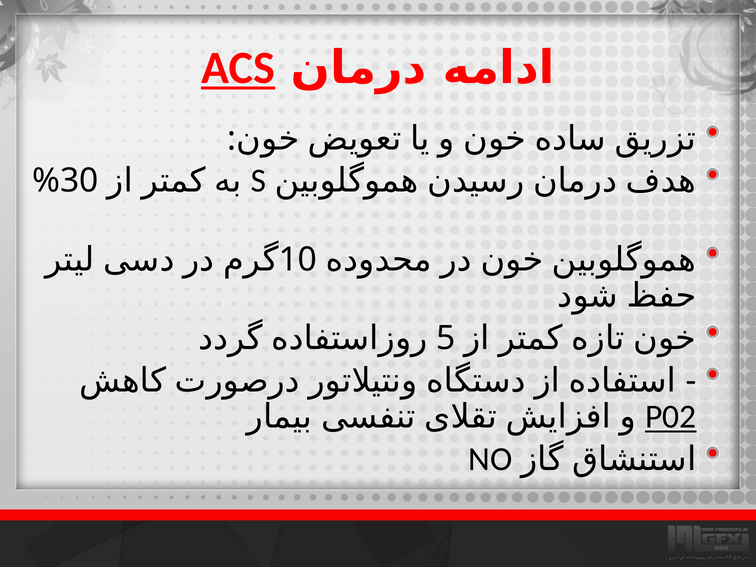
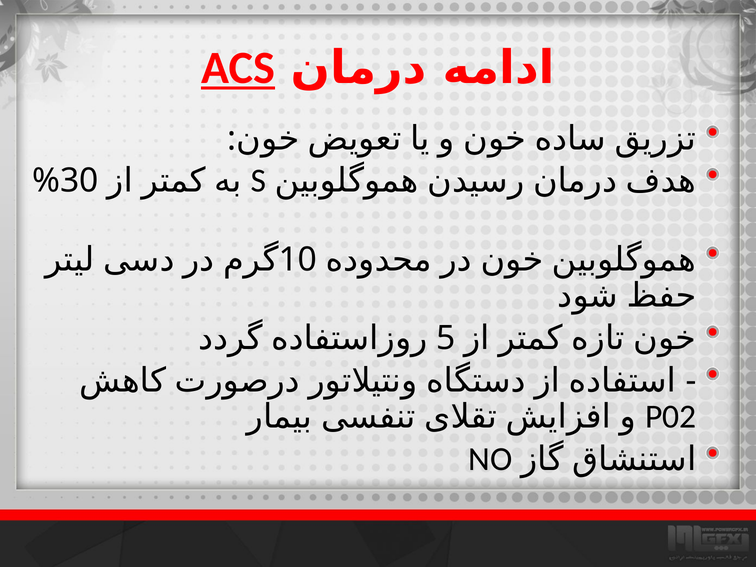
P02 underline: present -> none
